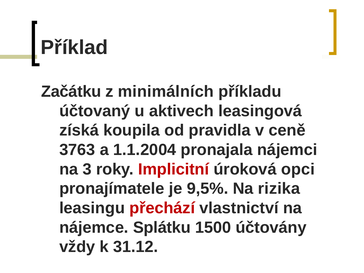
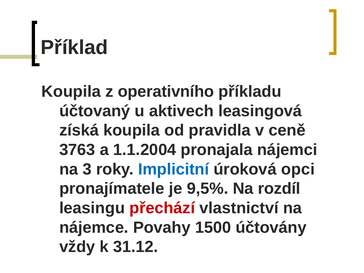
Začátku at (71, 92): Začátku -> Koupila
minimálních: minimálních -> operativního
Implicitní colour: red -> blue
rizika: rizika -> rozdíl
Splátku: Splátku -> Povahy
